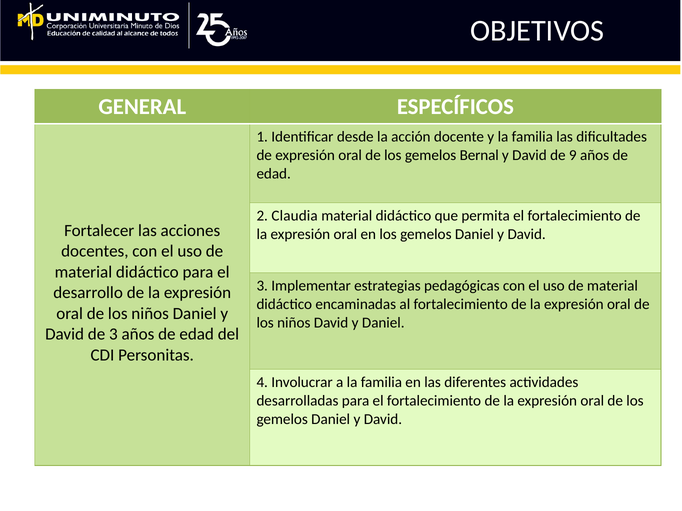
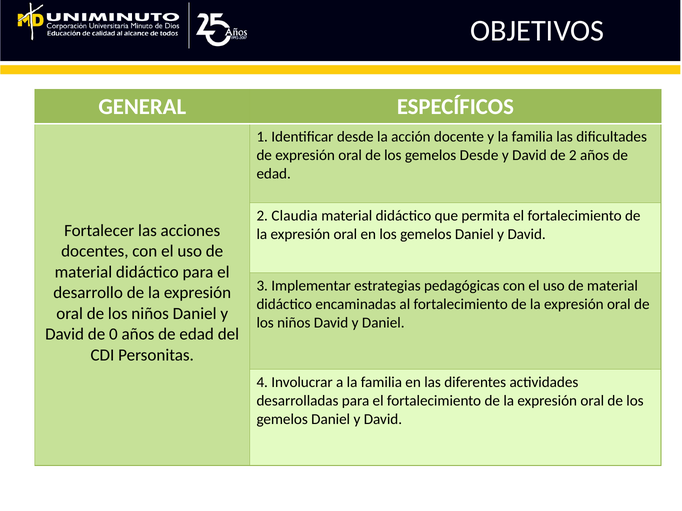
gemelos Bernal: Bernal -> Desde
de 9: 9 -> 2
de 3: 3 -> 0
